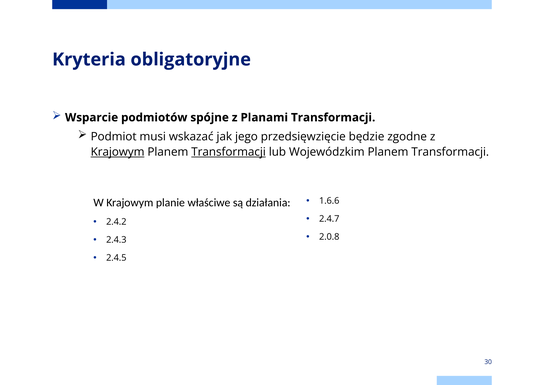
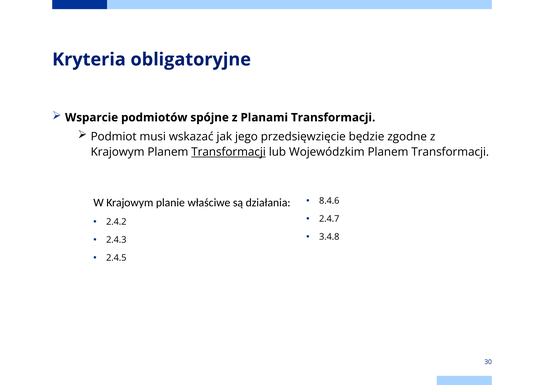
Krajowym at (118, 152) underline: present -> none
1.6.6: 1.6.6 -> 8.4.6
2.0.8: 2.0.8 -> 3.4.8
